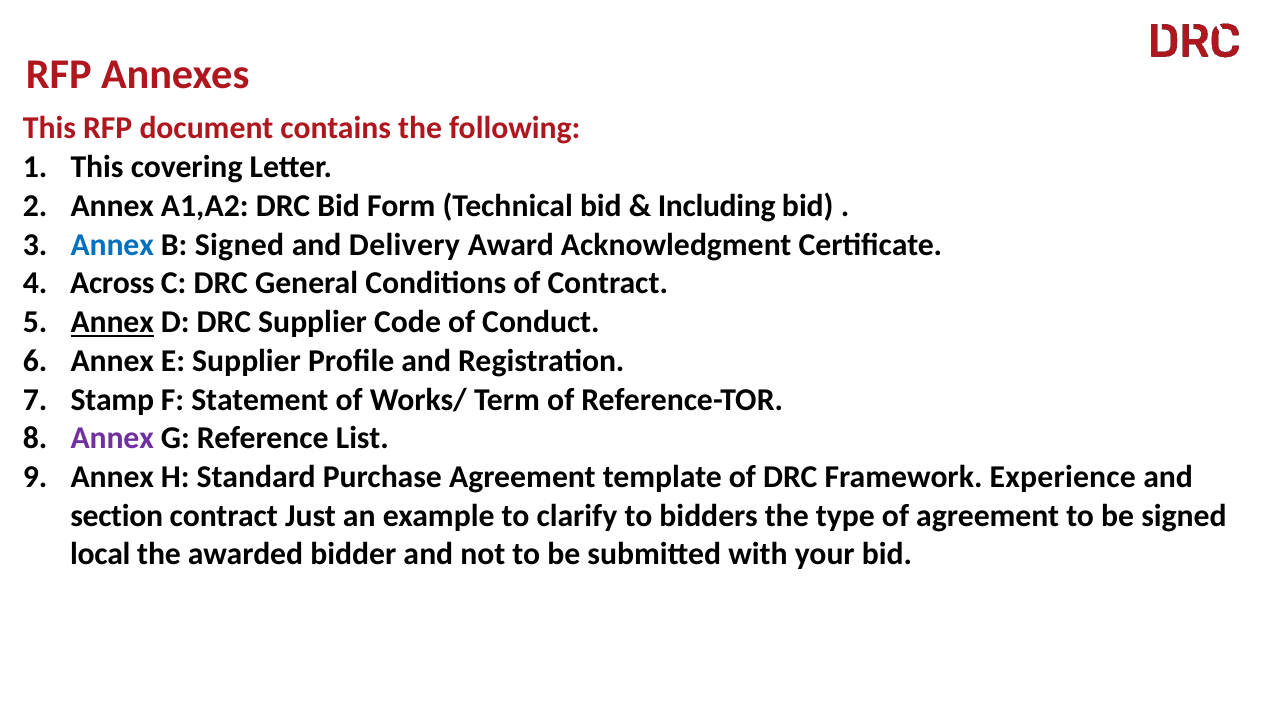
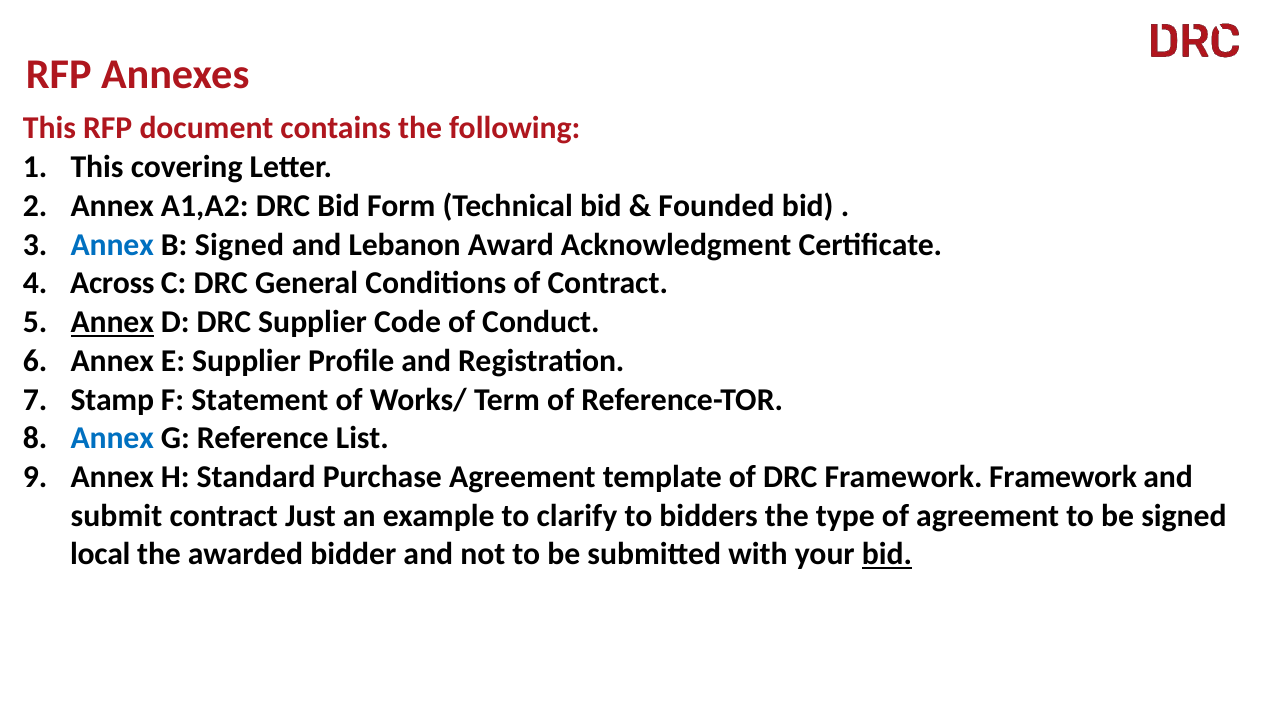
Including: Including -> Founded
Delivery: Delivery -> Lebanon
Annex at (112, 438) colour: purple -> blue
Framework Experience: Experience -> Framework
section: section -> submit
bid at (887, 554) underline: none -> present
